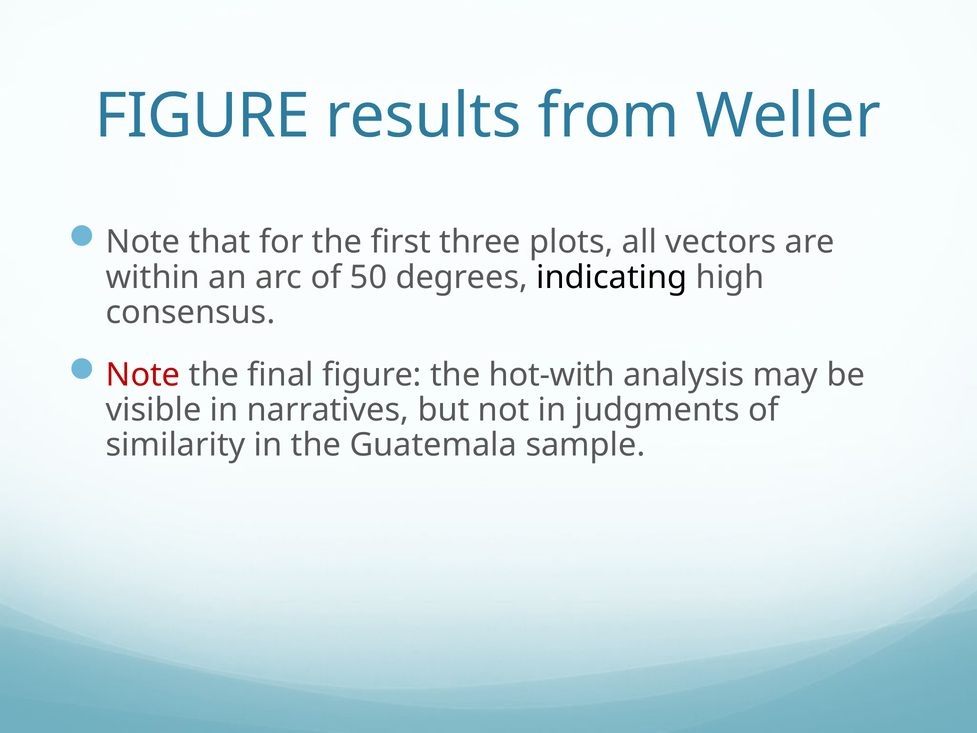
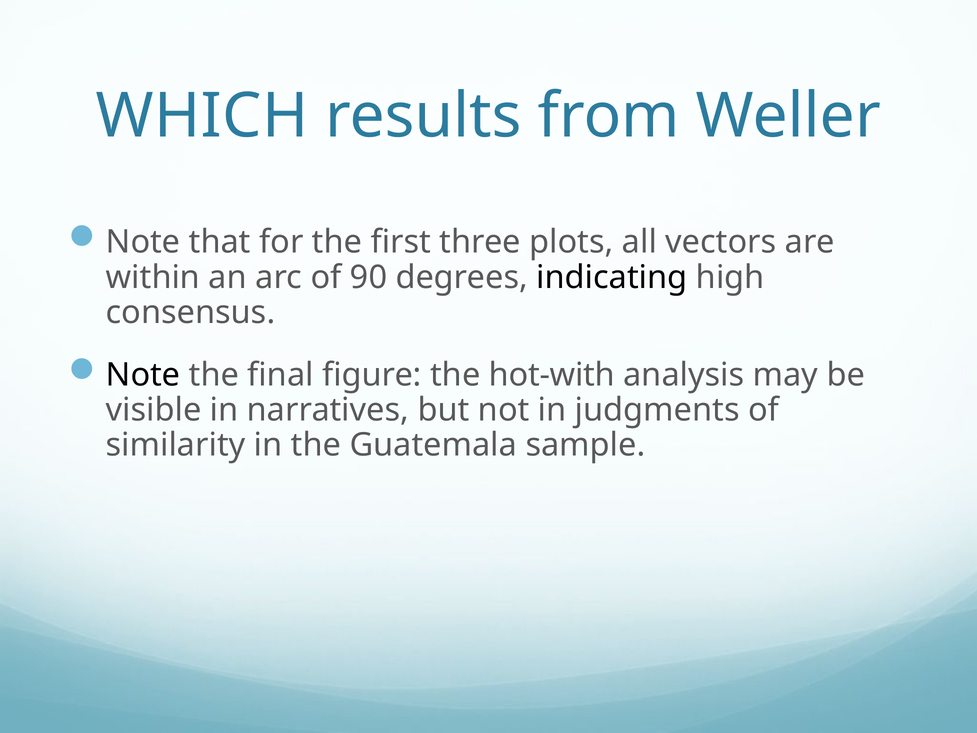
FIGURE at (203, 116): FIGURE -> WHICH
50: 50 -> 90
Note at (143, 375) colour: red -> black
